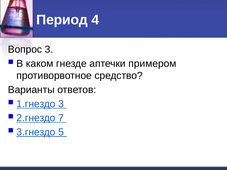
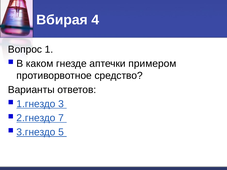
Период: Период -> Вбирая
Вопрос 3: 3 -> 1
